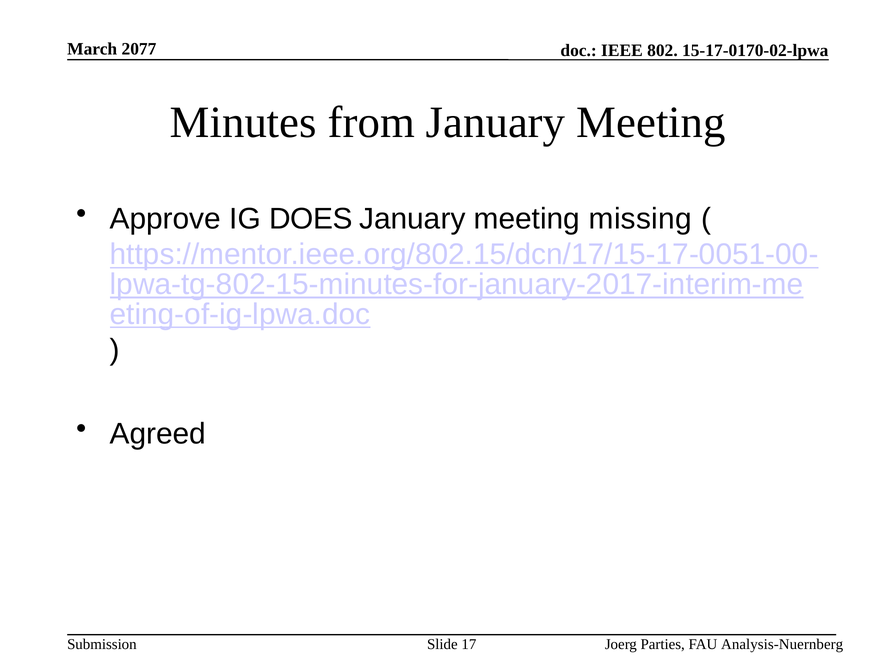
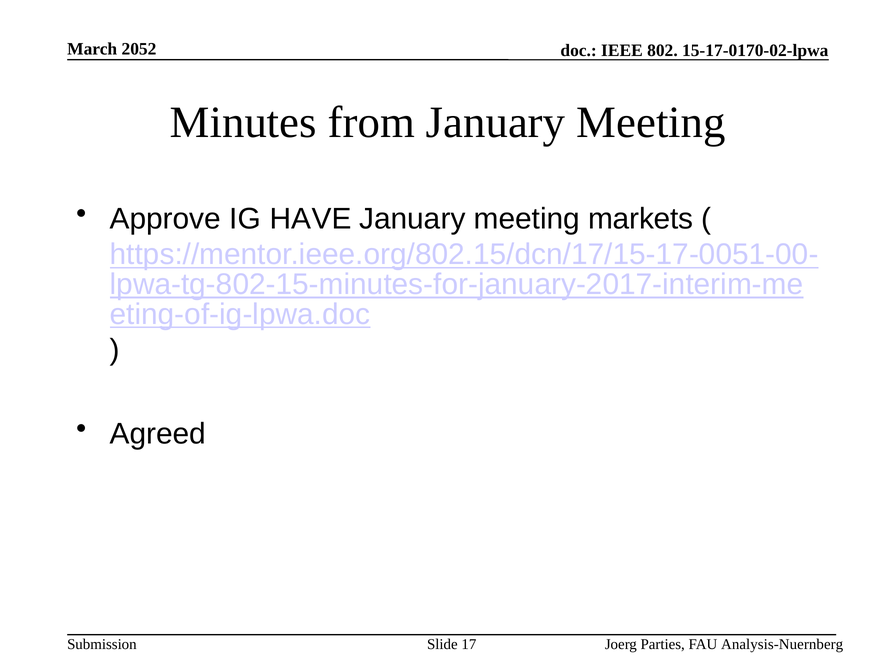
2077: 2077 -> 2052
DOES: DOES -> HAVE
missing: missing -> markets
